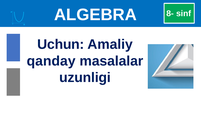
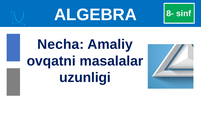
Uchun: Uchun -> Necha
qanday: qanday -> ovqatni
